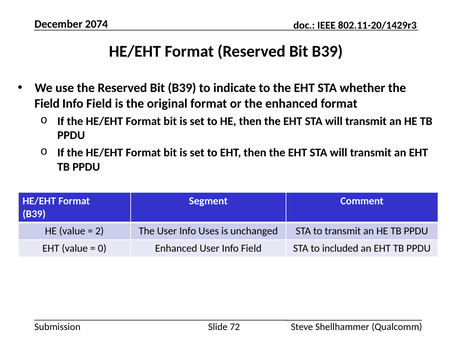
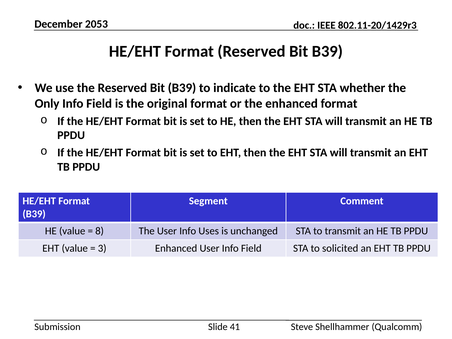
2074: 2074 -> 2053
Field at (47, 103): Field -> Only
2: 2 -> 8
0: 0 -> 3
included: included -> solicited
72: 72 -> 41
